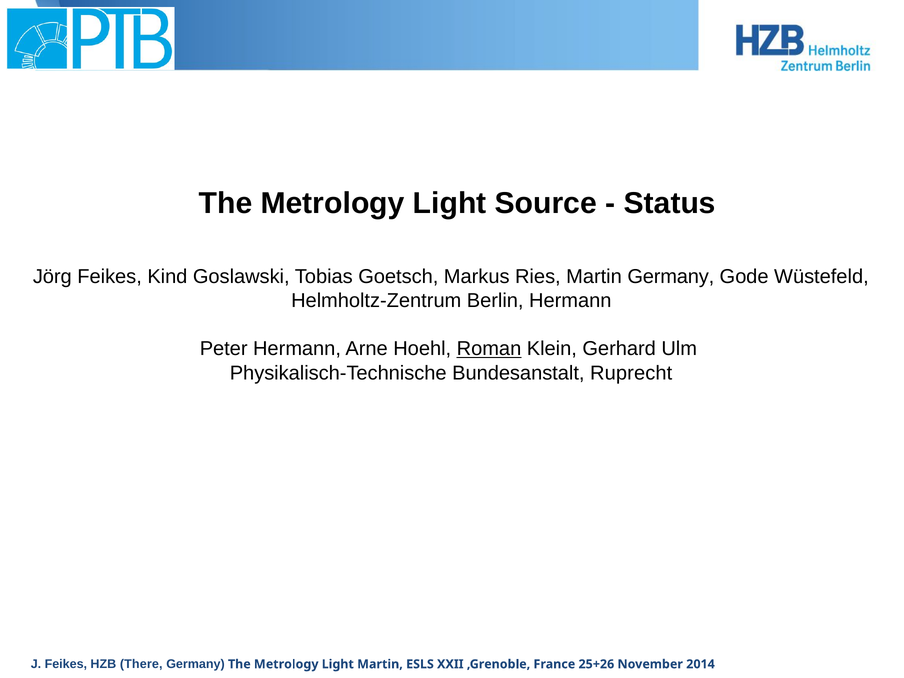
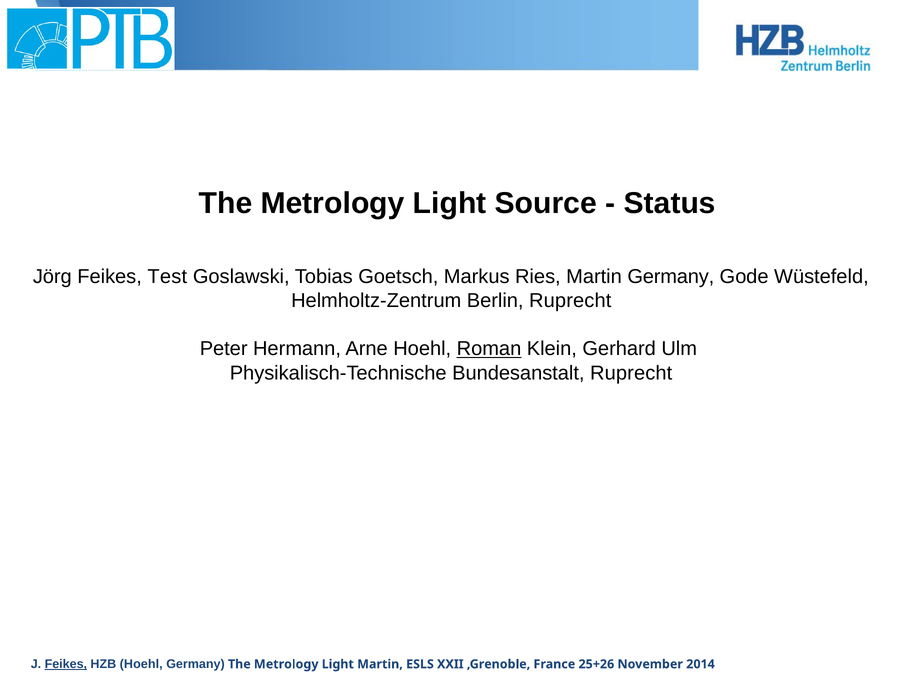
Kind: Kind -> Test
Berlin Hermann: Hermann -> Ruprecht
Feikes at (66, 664) underline: none -> present
There at (141, 664): There -> Hoehl
